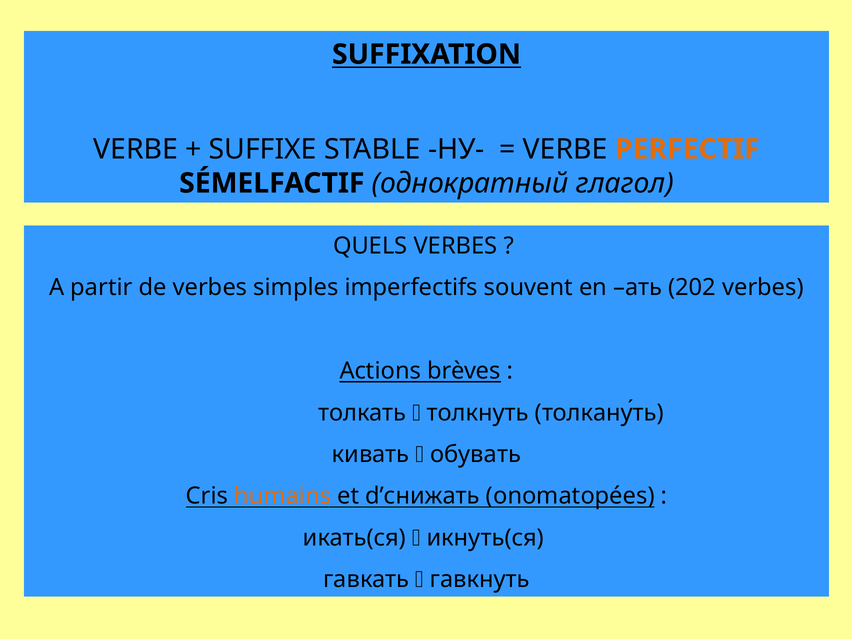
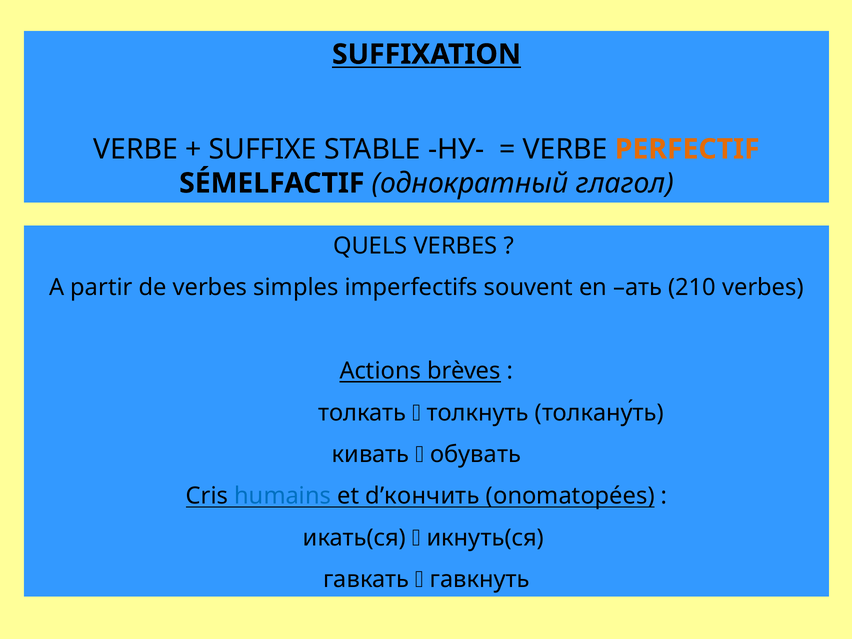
202: 202 -> 210
humains colour: orange -> blue
d’снижать: d’снижать -> d’кончить
